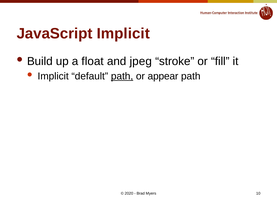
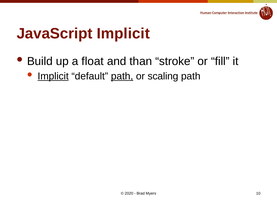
jpeg: jpeg -> than
Implicit at (53, 76) underline: none -> present
appear: appear -> scaling
